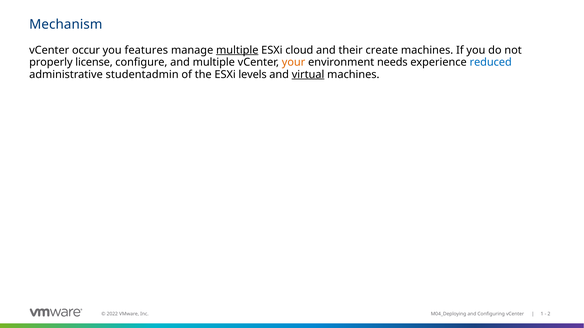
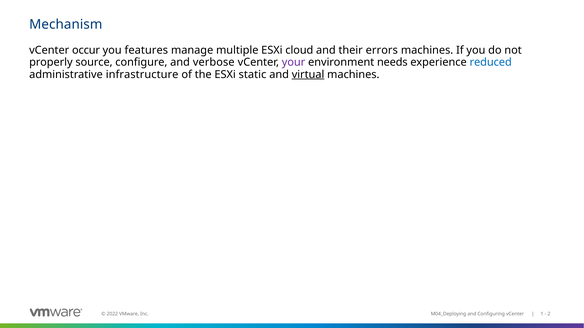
multiple at (237, 50) underline: present -> none
create: create -> errors
license: license -> source
and multiple: multiple -> verbose
your colour: orange -> purple
studentadmin: studentadmin -> infrastructure
levels: levels -> static
